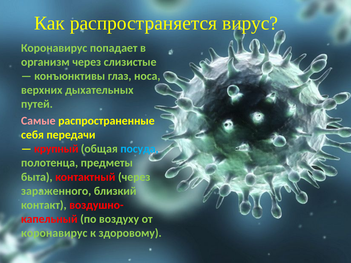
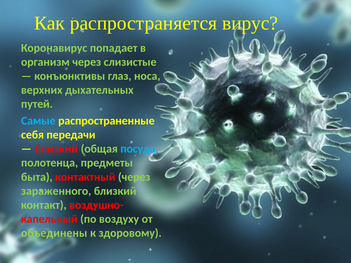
Самые colour: pink -> light blue
крупный at (56, 149): крупный -> близкий
коронавирус at (54, 233): коронавирус -> объединены
